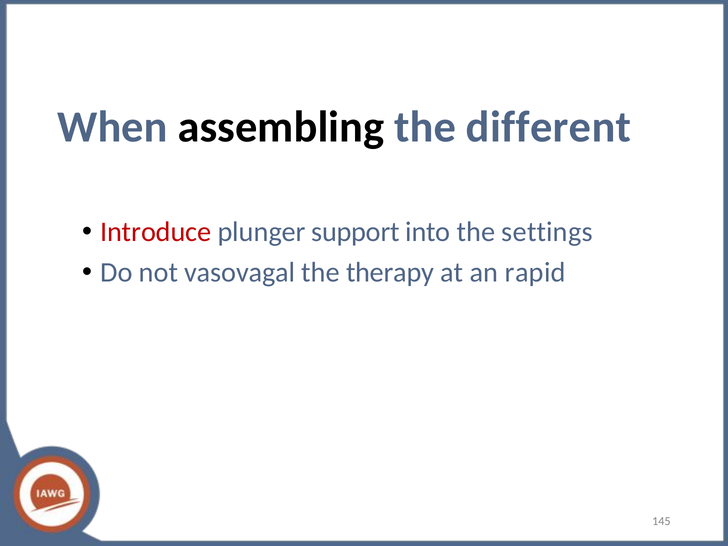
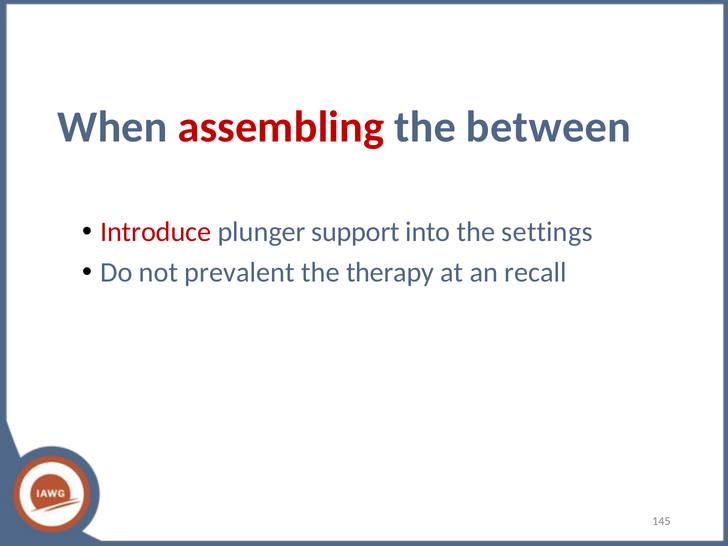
assembling colour: black -> red
different: different -> between
vasovagal: vasovagal -> prevalent
rapid: rapid -> recall
